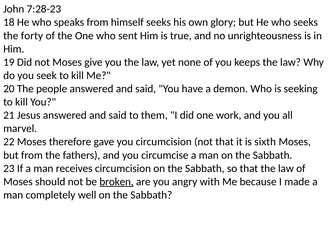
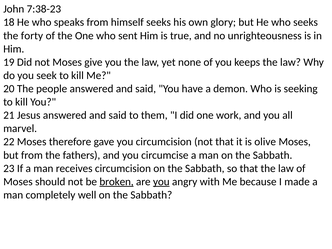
7:28-23: 7:28-23 -> 7:38-23
sixth: sixth -> olive
you at (161, 182) underline: none -> present
